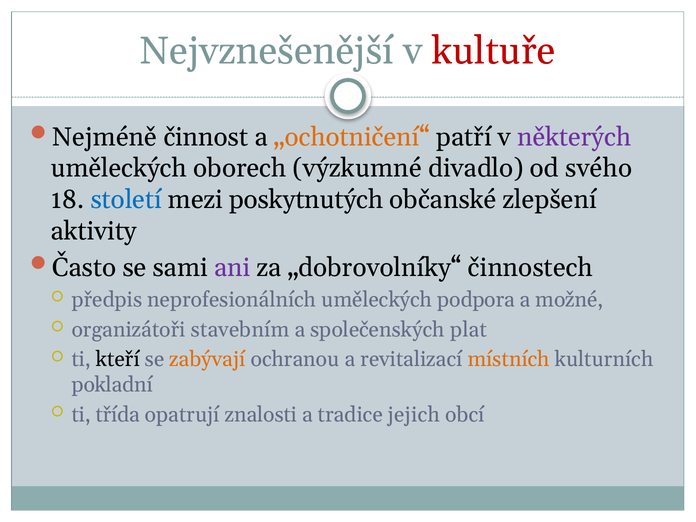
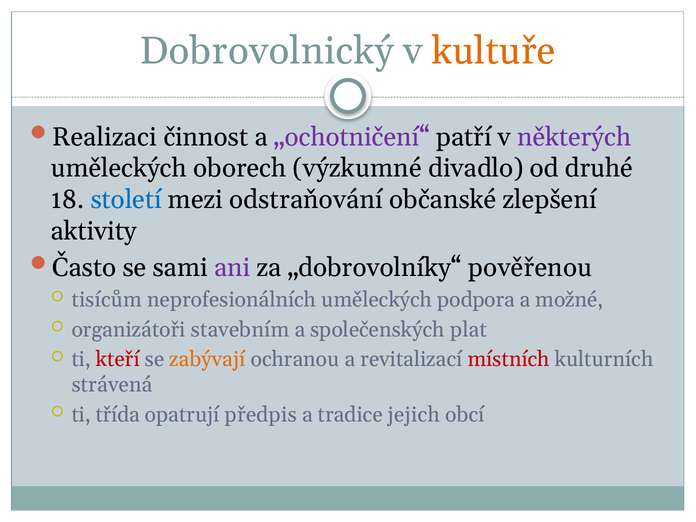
Nejvznešenější: Nejvznešenější -> Dobrovolnický
kultuře colour: red -> orange
Nejméně: Nejméně -> Realizaci
„ochotničení“ colour: orange -> purple
svého: svého -> druhé
poskytnutých: poskytnutých -> odstraňování
činnostech: činnostech -> pověřenou
předpis: předpis -> tisícům
kteří colour: black -> red
místních colour: orange -> red
pokladní: pokladní -> strávená
znalosti: znalosti -> předpis
